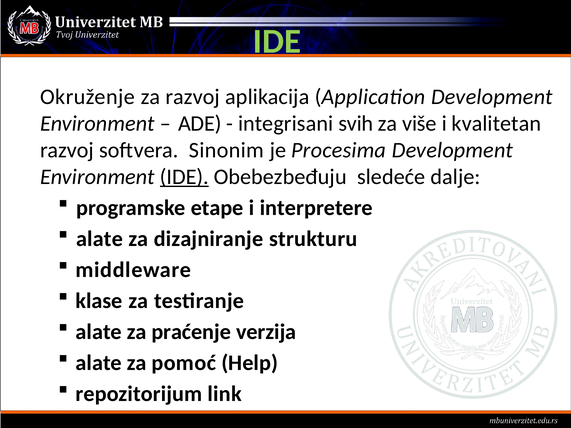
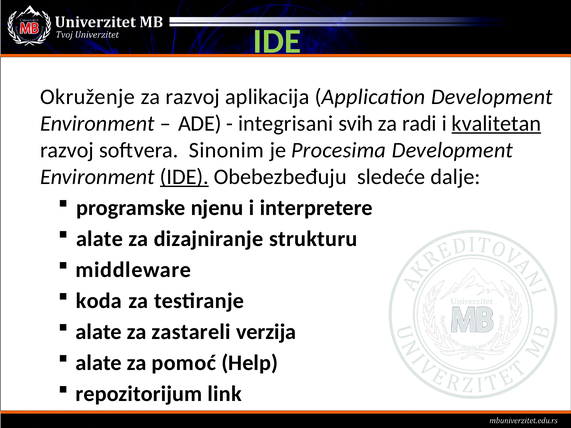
više: više -> radi
kvalitetan underline: none -> present
etape: etape -> njenu
klase: klase -> koda
praćenje: praćenje -> zastareli
